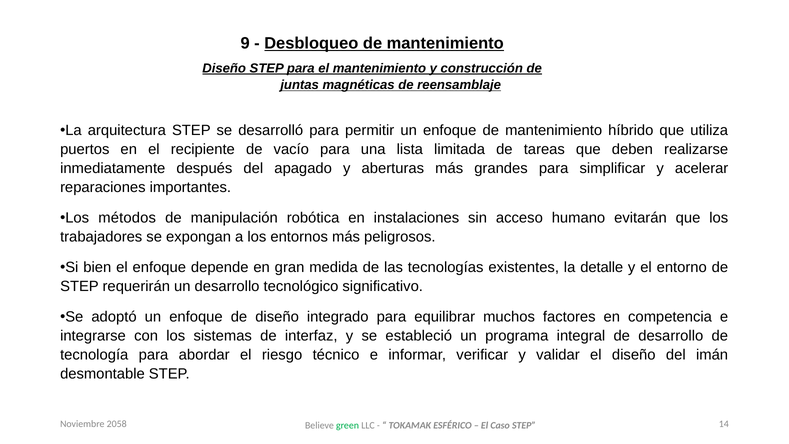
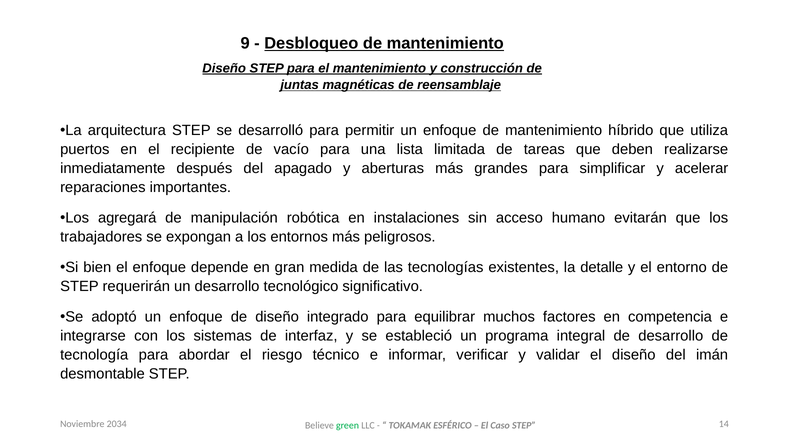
métodos: métodos -> agregará
2058: 2058 -> 2034
